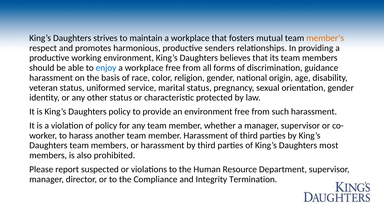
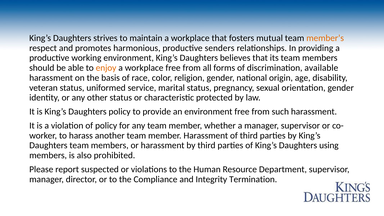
enjoy colour: blue -> orange
guidance: guidance -> available
most: most -> using
